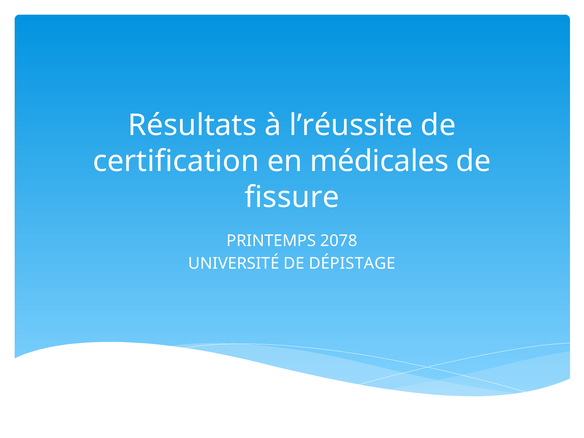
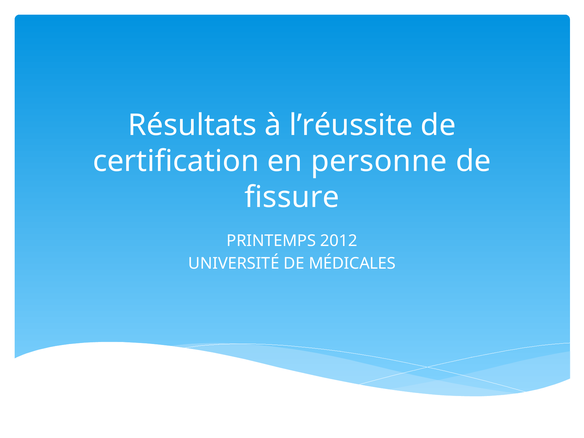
médicales: médicales -> personne
2078: 2078 -> 2012
DÉPISTAGE: DÉPISTAGE -> MÉDICALES
